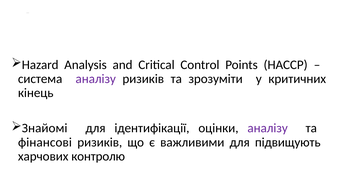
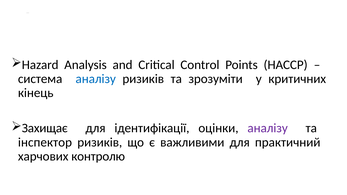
аналізу at (96, 79) colour: purple -> blue
Знайомі: Знайомі -> Захищає
фінансові: фінансові -> інспектор
підвищують: підвищують -> практичний
